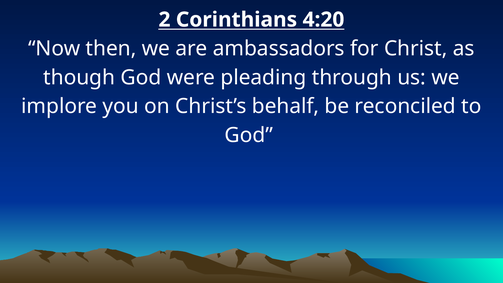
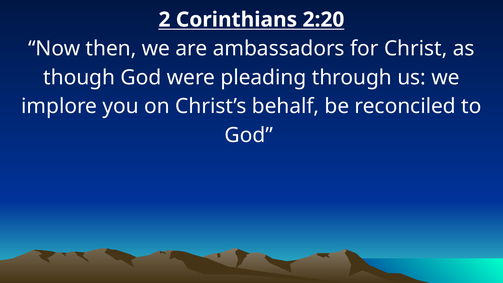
4:20: 4:20 -> 2:20
